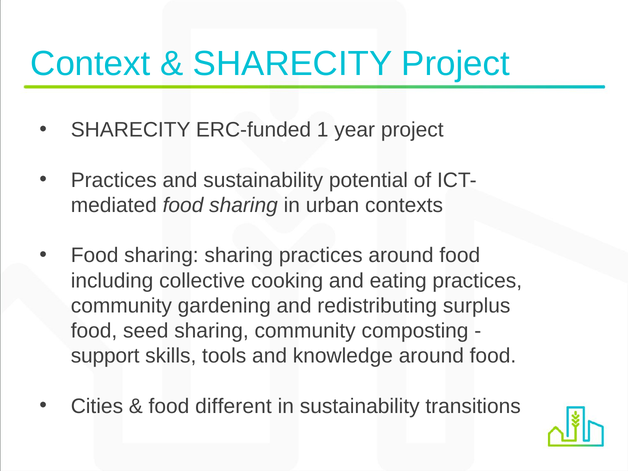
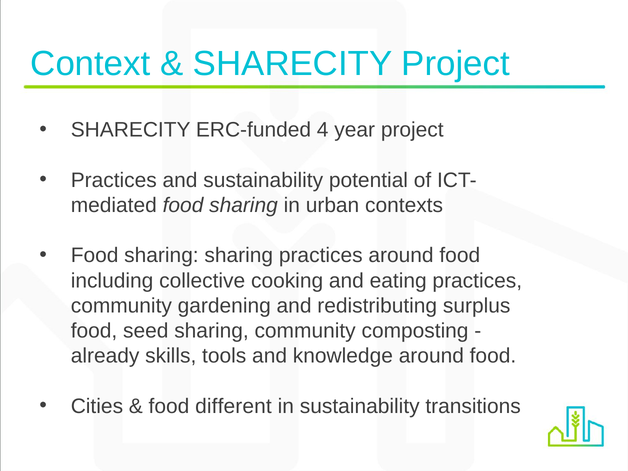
1: 1 -> 4
support: support -> already
